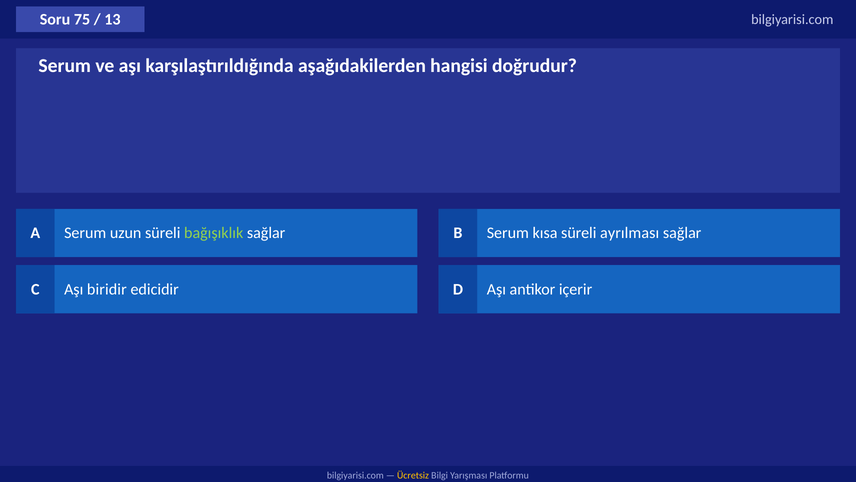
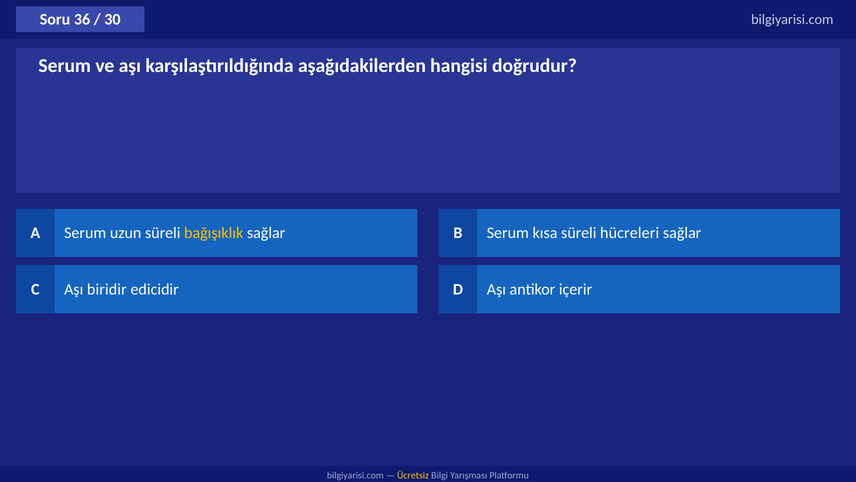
75: 75 -> 36
13: 13 -> 30
bağışıklık colour: light green -> yellow
ayrılması: ayrılması -> hücreleri
